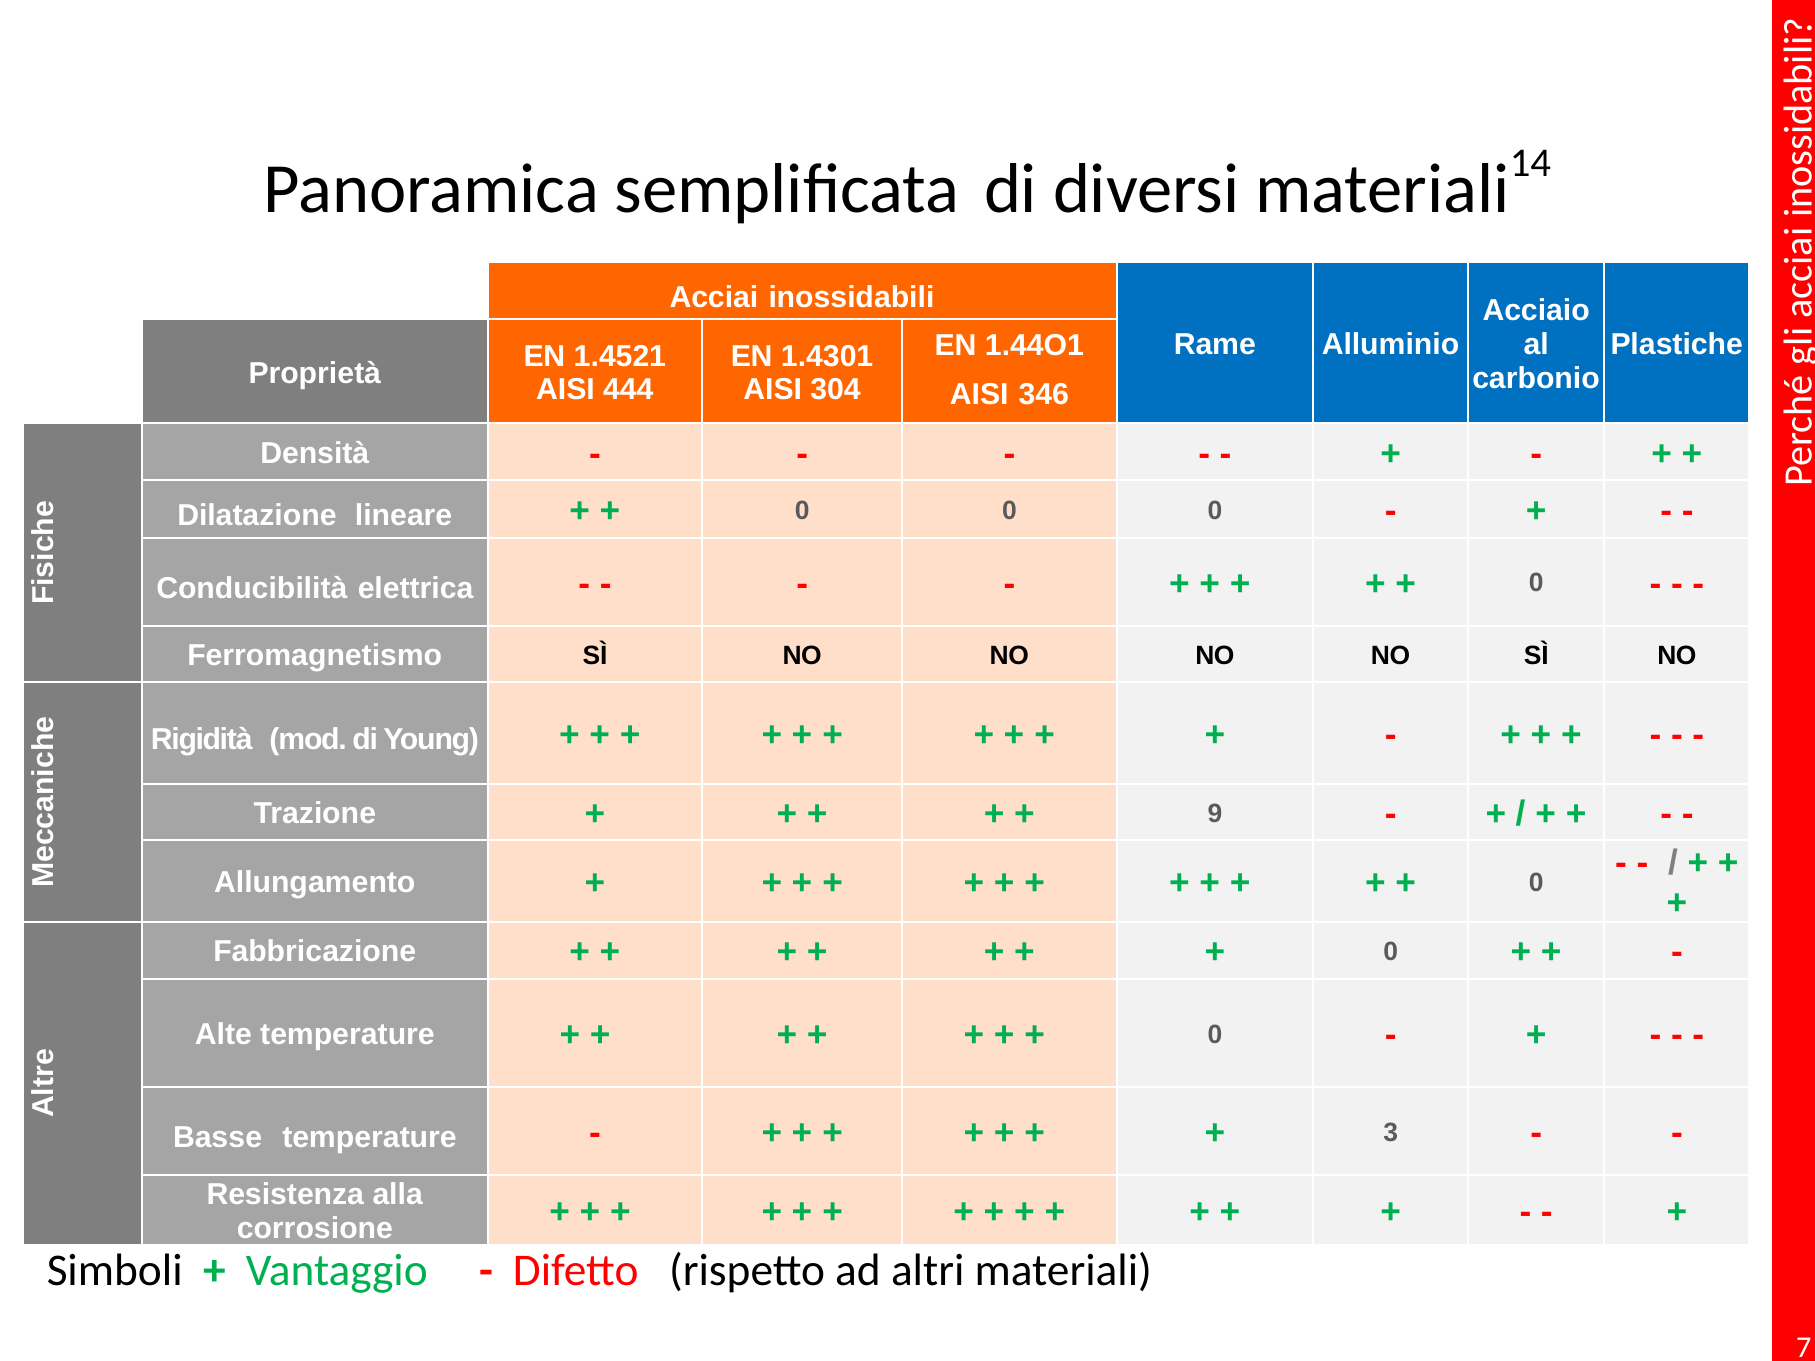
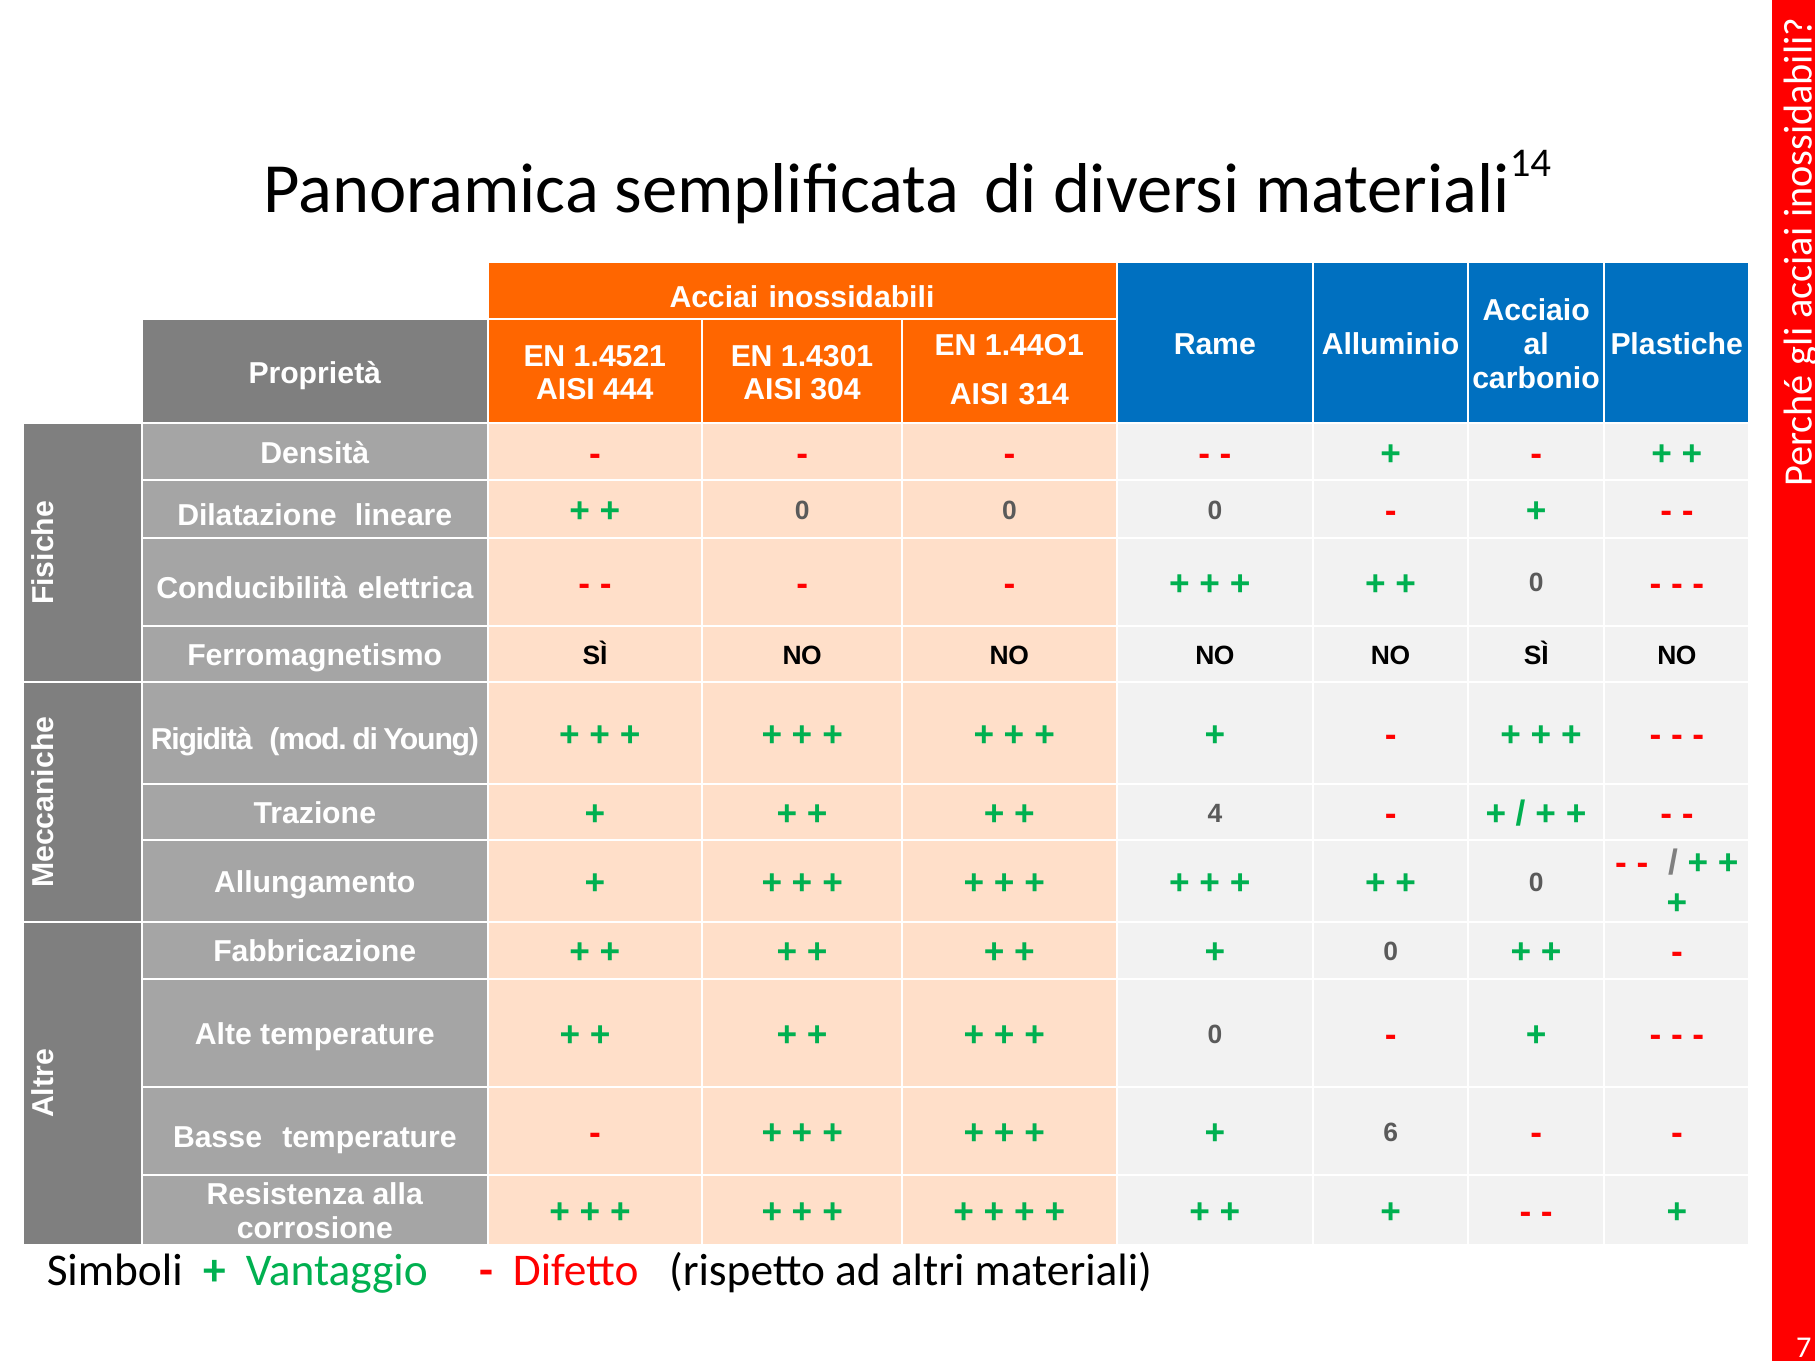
346: 346 -> 314
9: 9 -> 4
3: 3 -> 6
